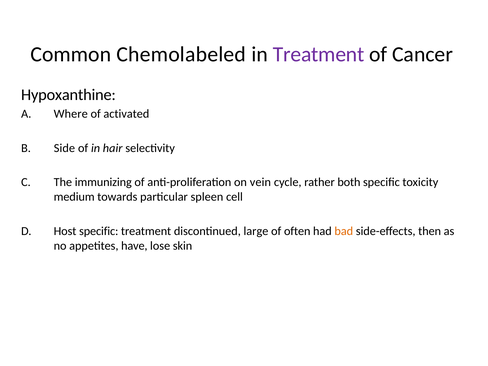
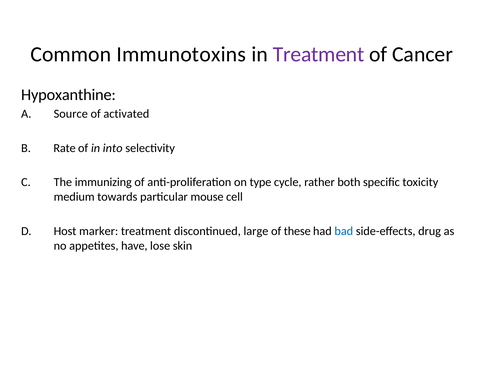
Chemolabeled: Chemolabeled -> Immunotoxins
Where: Where -> Source
Side: Side -> Rate
hair: hair -> into
vein: vein -> type
spleen: spleen -> mouse
Host specific: specific -> marker
often: often -> these
bad colour: orange -> blue
then: then -> drug
